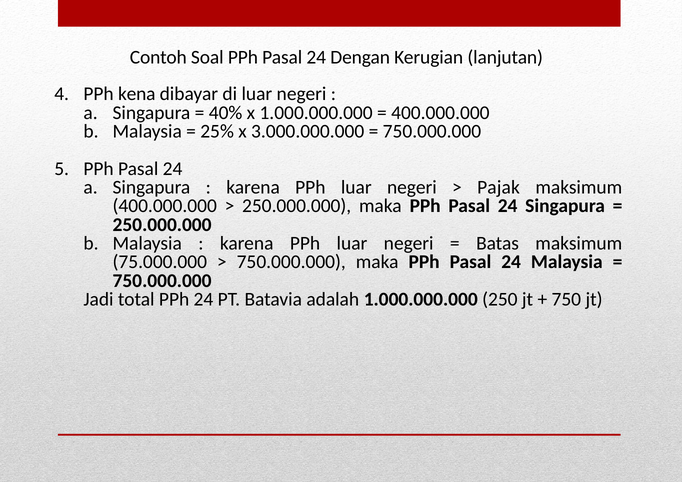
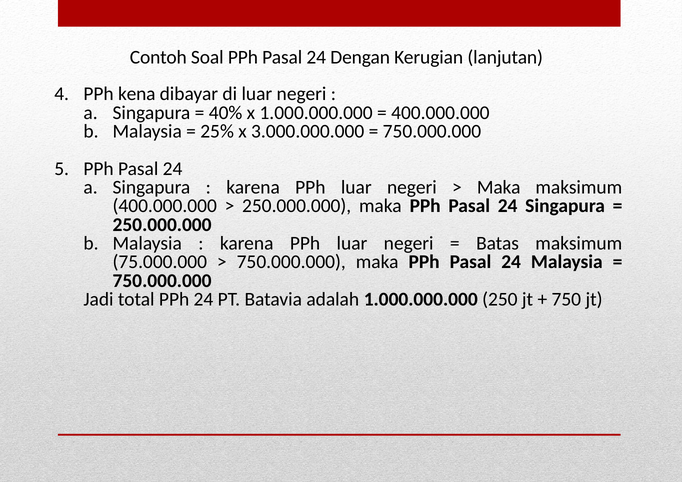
Pajak at (499, 187): Pajak -> Maka
